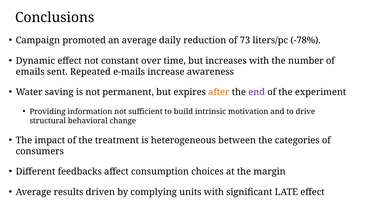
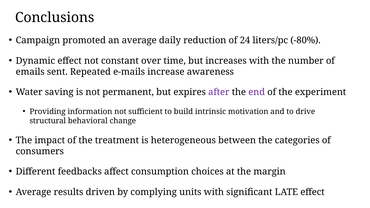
73: 73 -> 24
-78%: -78% -> -80%
after colour: orange -> purple
